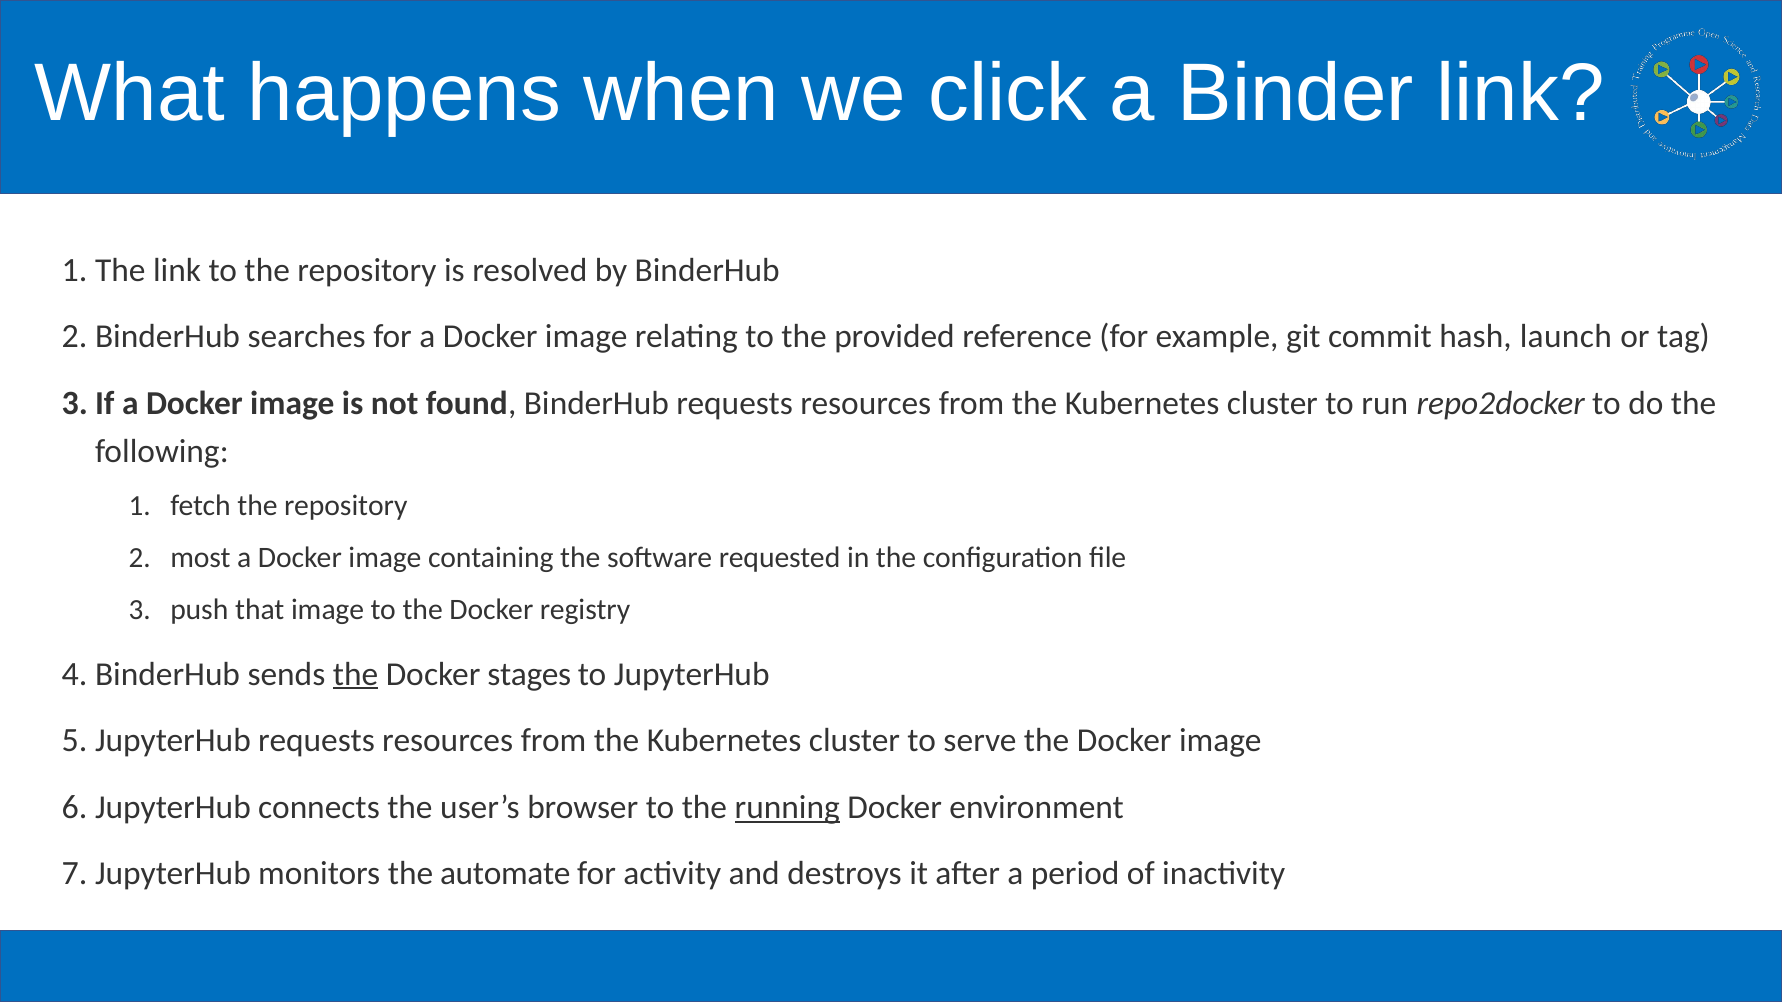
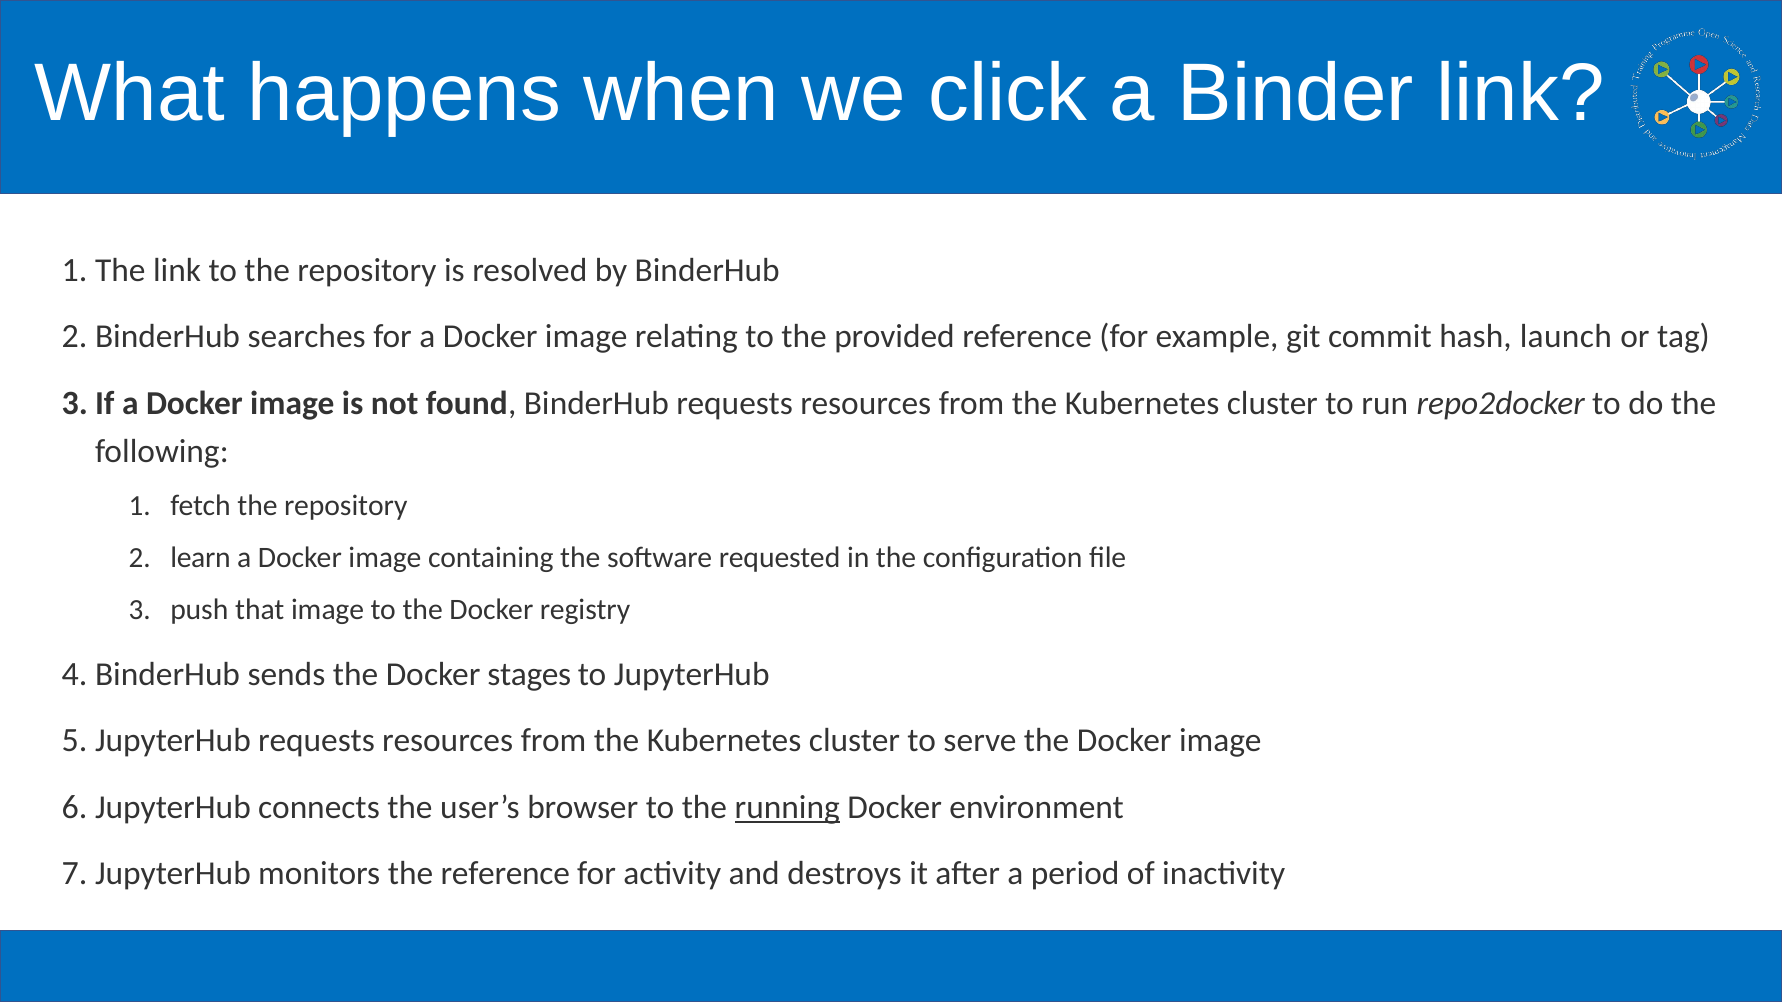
most: most -> learn
the at (356, 674) underline: present -> none
the automate: automate -> reference
